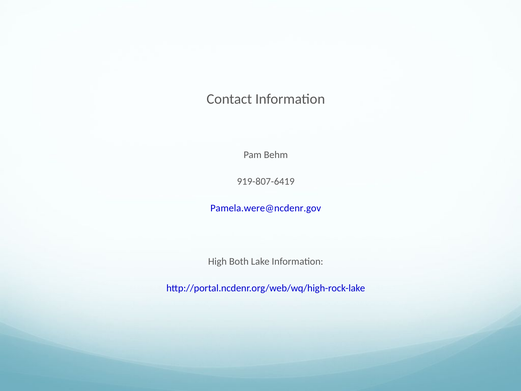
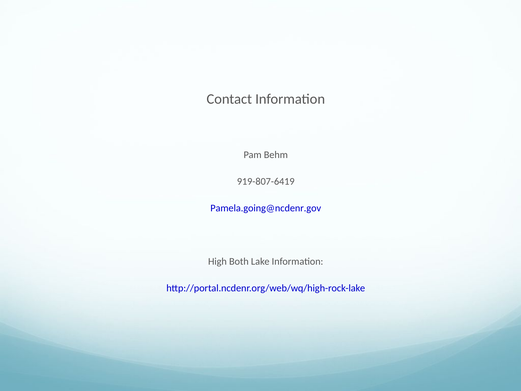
Pamela.were@ncdenr.gov: Pamela.were@ncdenr.gov -> Pamela.going@ncdenr.gov
